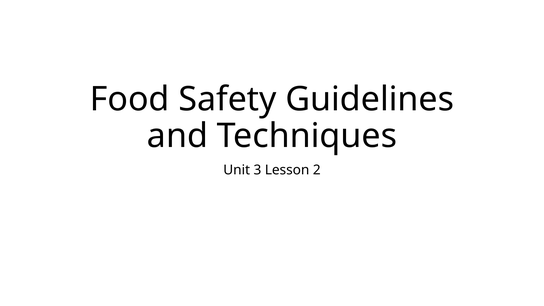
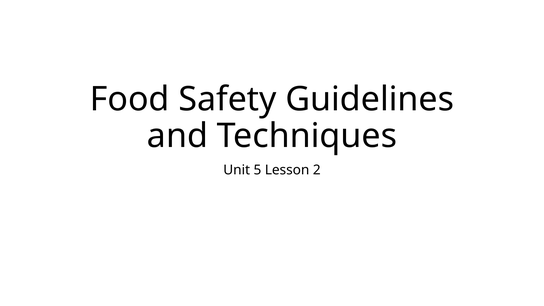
3: 3 -> 5
